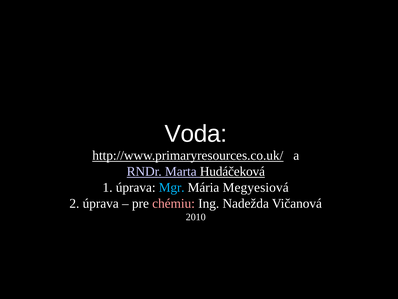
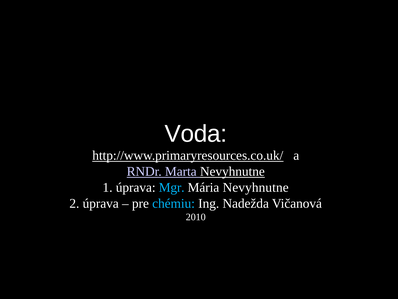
Marta Hudáčeková: Hudáčeková -> Nevyhnutne
Mária Megyesiová: Megyesiová -> Nevyhnutne
chémiu colour: pink -> light blue
